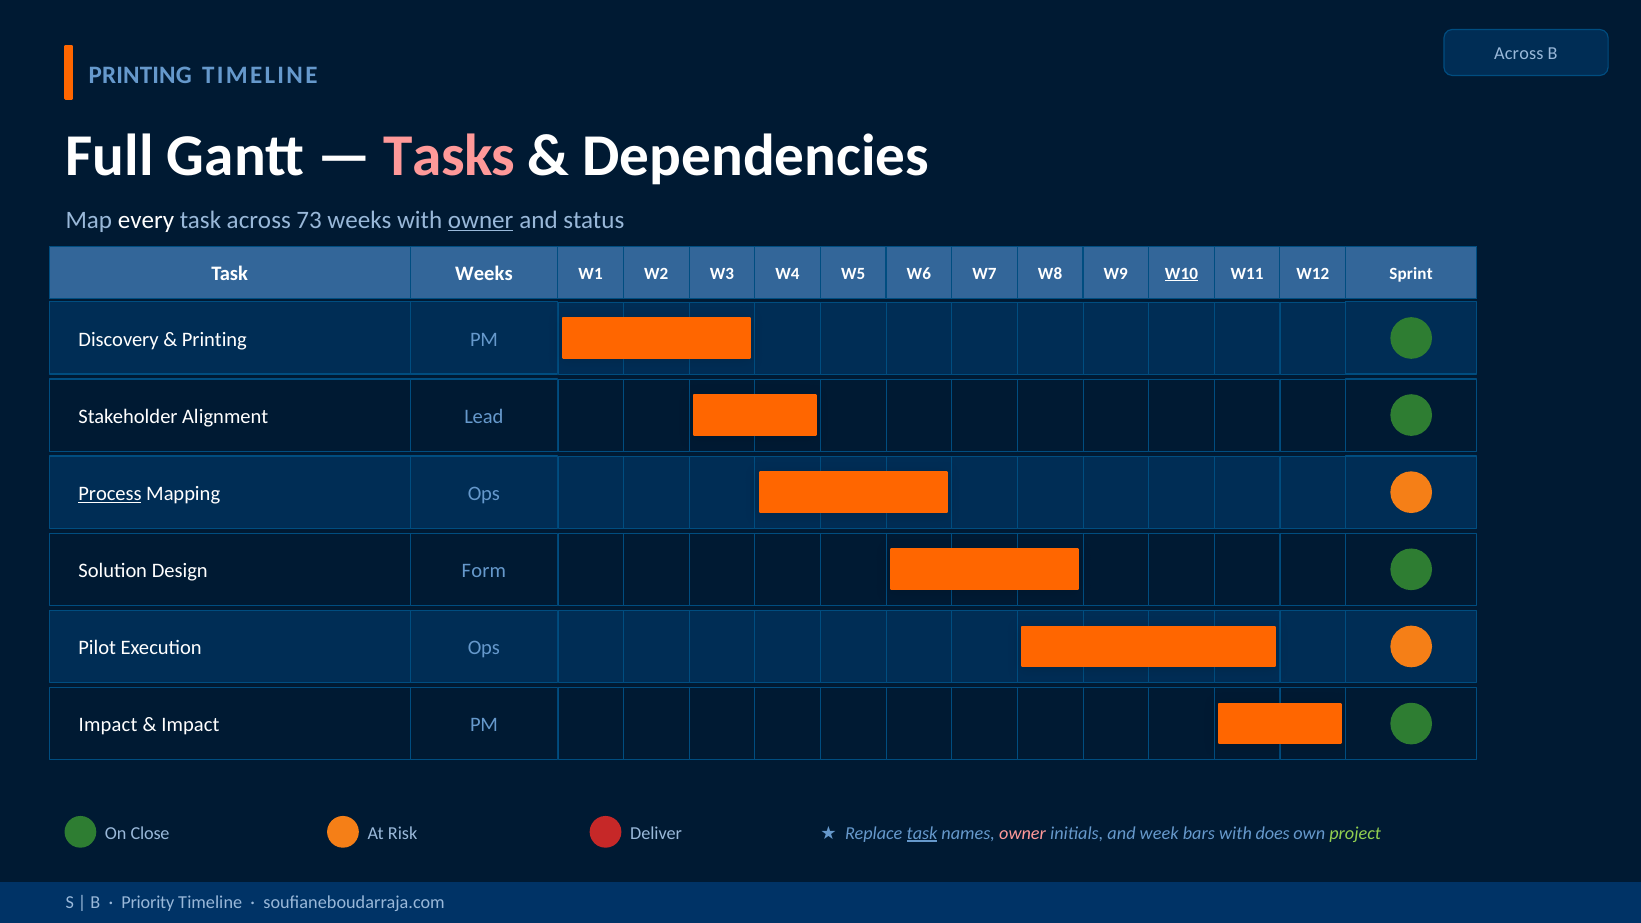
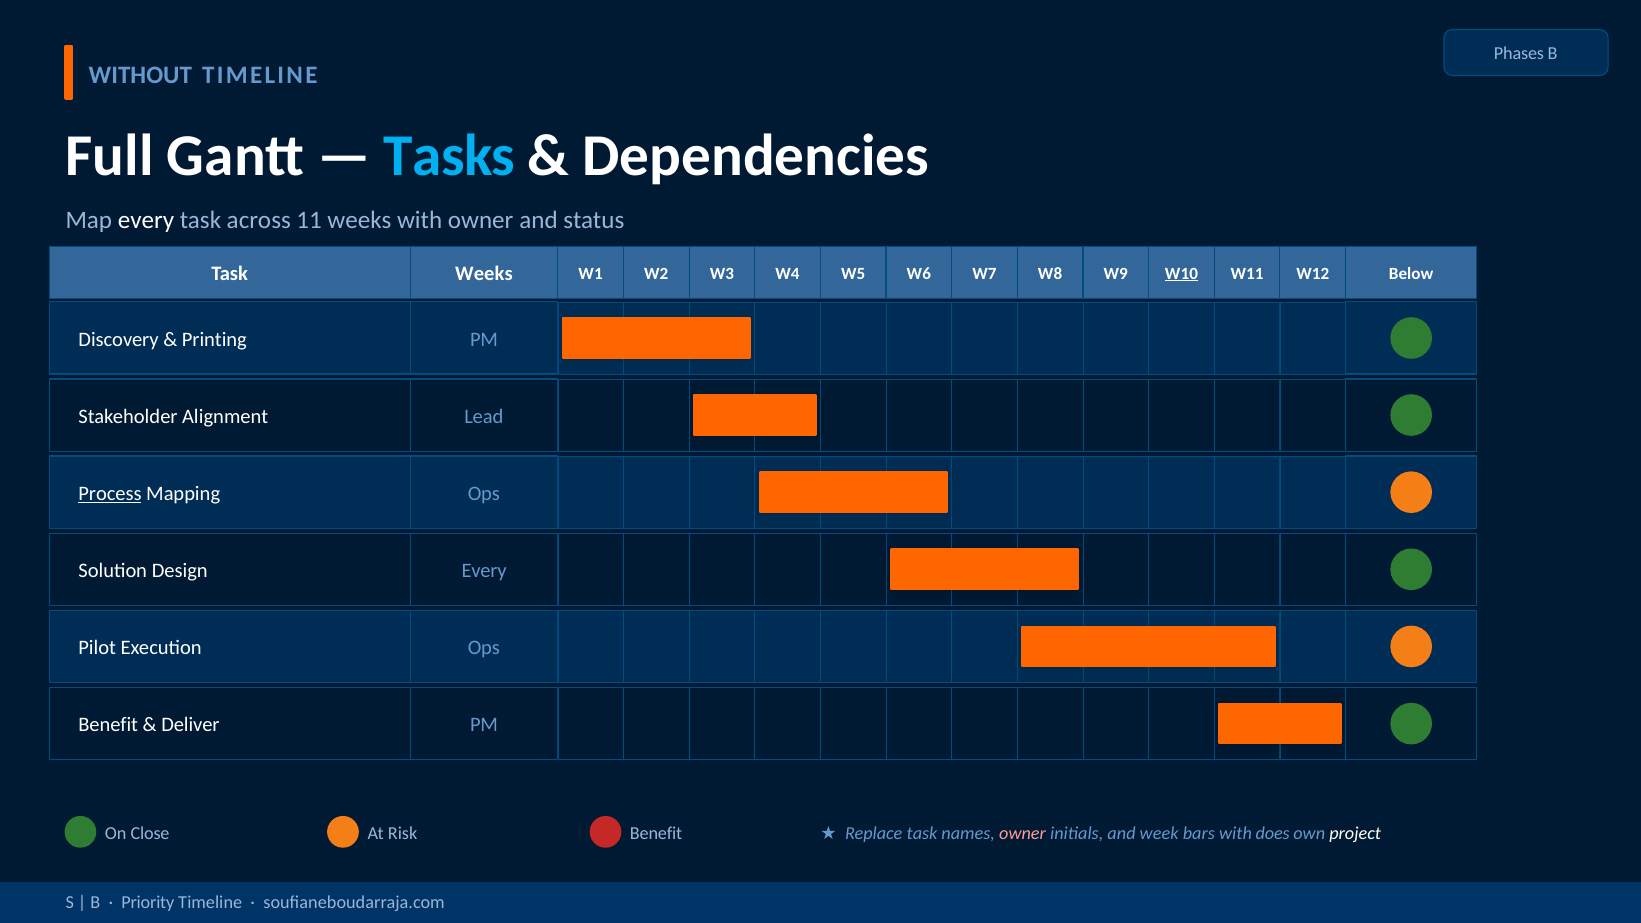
Across at (1519, 54): Across -> Phases
PRINTING at (140, 75): PRINTING -> WITHOUT
Tasks colour: pink -> light blue
73: 73 -> 11
owner at (481, 220) underline: present -> none
Sprint: Sprint -> Below
Design Form: Form -> Every
Impact at (108, 725): Impact -> Benefit
Impact at (190, 725): Impact -> Deliver
Risk Deliver: Deliver -> Benefit
task at (922, 833) underline: present -> none
project colour: light green -> white
